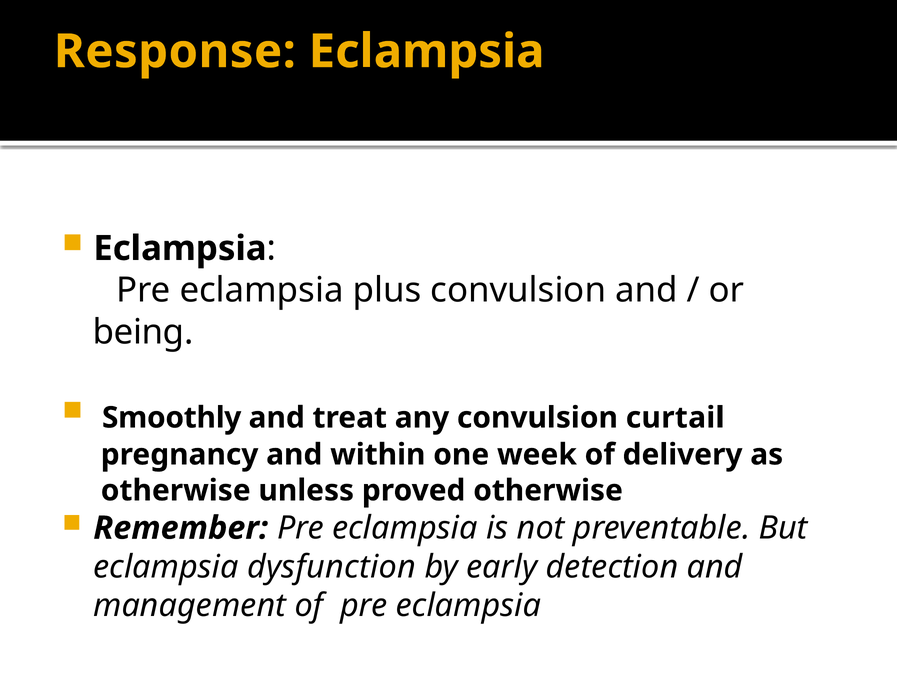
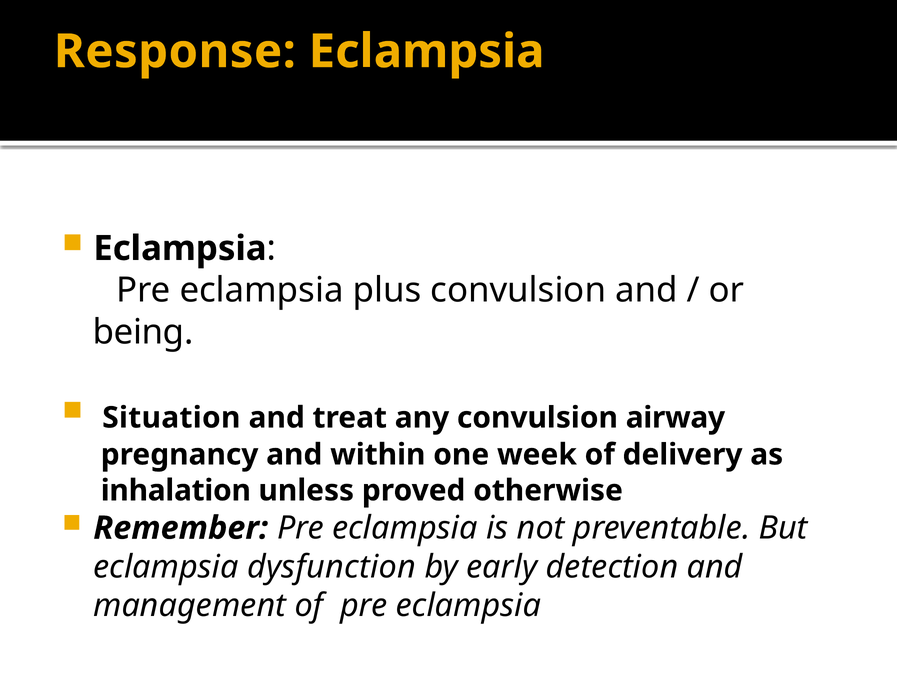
Smoothly: Smoothly -> Situation
curtail: curtail -> airway
otherwise at (176, 490): otherwise -> inhalation
